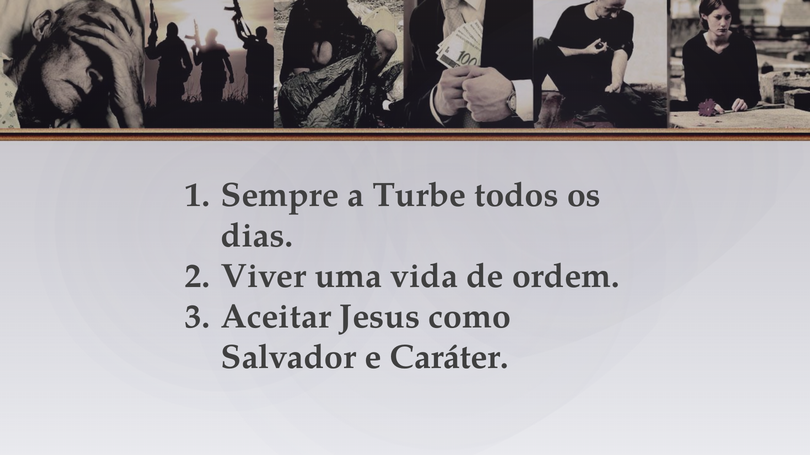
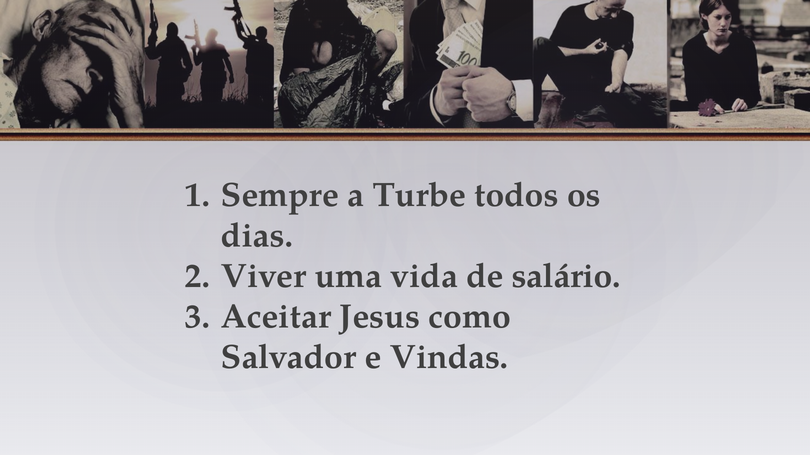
ordem: ordem -> salário
Caráter: Caráter -> Vindas
